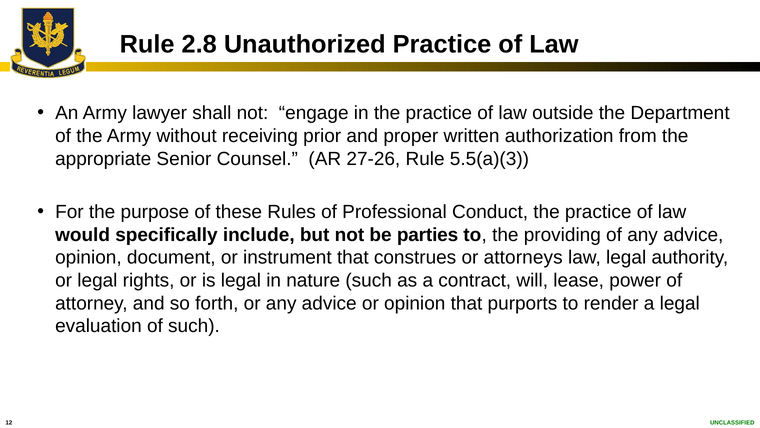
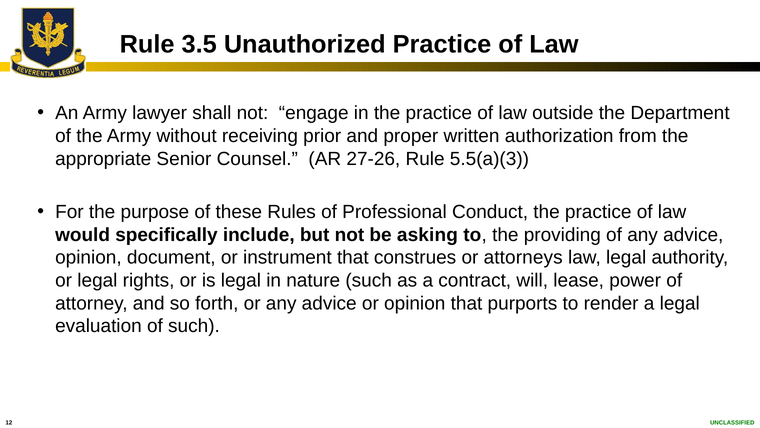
2.8: 2.8 -> 3.5
parties: parties -> asking
